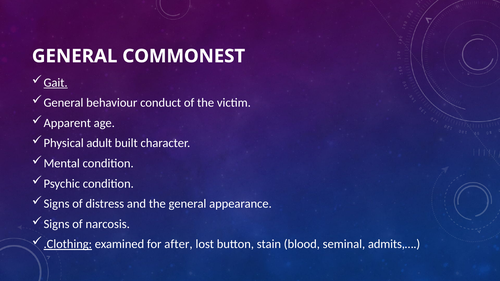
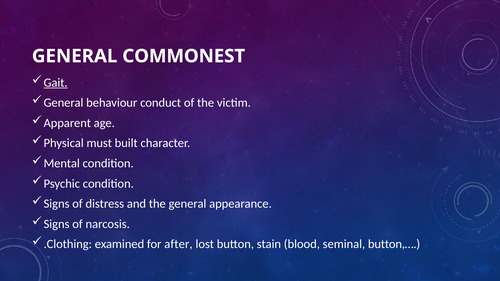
adult: adult -> must
.Clothing underline: present -> none
admits,…: admits,… -> button,…
